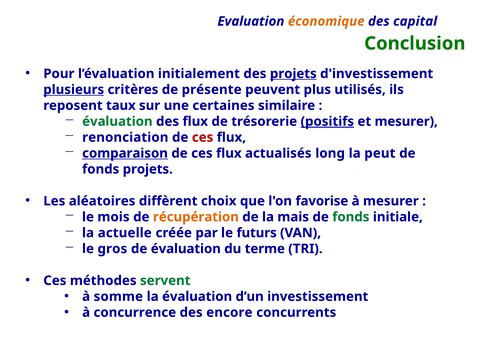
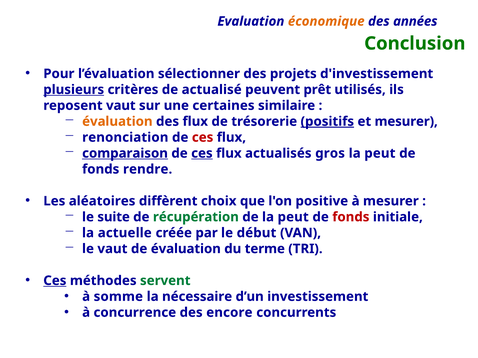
capital: capital -> années
initialement: initialement -> sélectionner
projets at (293, 74) underline: present -> none
présente: présente -> actualisé
plus: plus -> prêt
reposent taux: taux -> vaut
évaluation at (117, 122) colour: green -> orange
ces at (202, 153) underline: none -> present
long: long -> gros
fonds projets: projets -> rendre
favorise: favorise -> positive
mois: mois -> suite
récupération colour: orange -> green
de la mais: mais -> peut
fonds at (351, 217) colour: green -> red
futurs: futurs -> début
le gros: gros -> vaut
Ces at (55, 281) underline: none -> present
la évaluation: évaluation -> nécessaire
